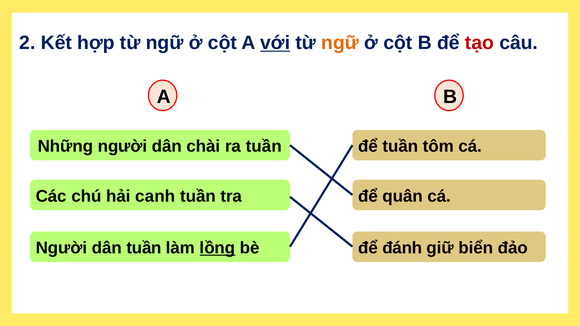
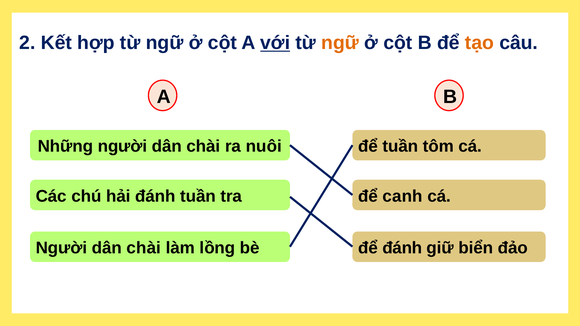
tạo colour: red -> orange
ra tuần: tuần -> nuôi
hải canh: canh -> đánh
quân: quân -> canh
tuần at (144, 248): tuần -> chài
lồng underline: present -> none
